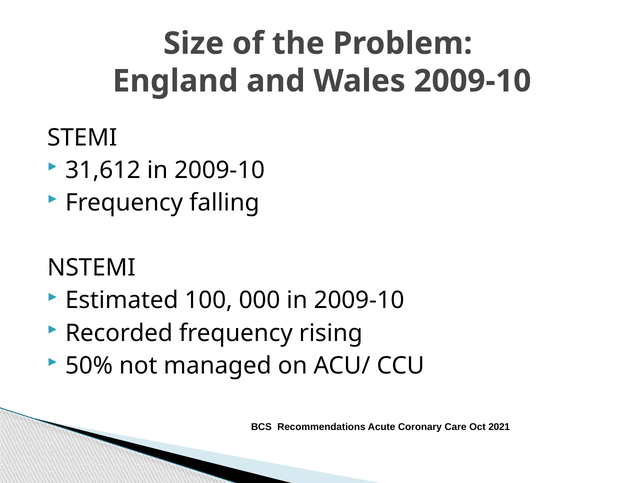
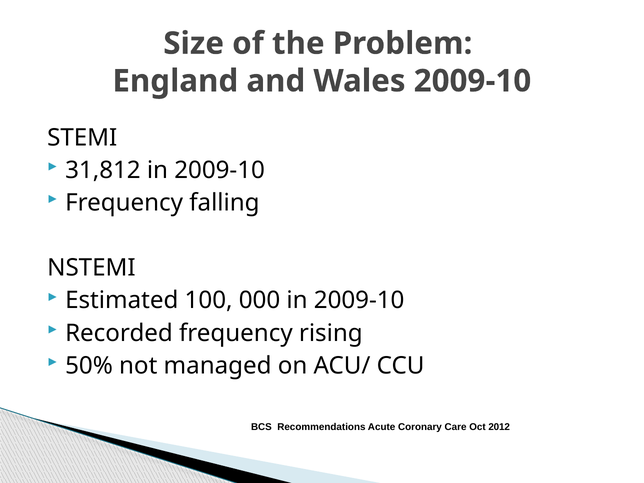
31,612: 31,612 -> 31,812
2021: 2021 -> 2012
